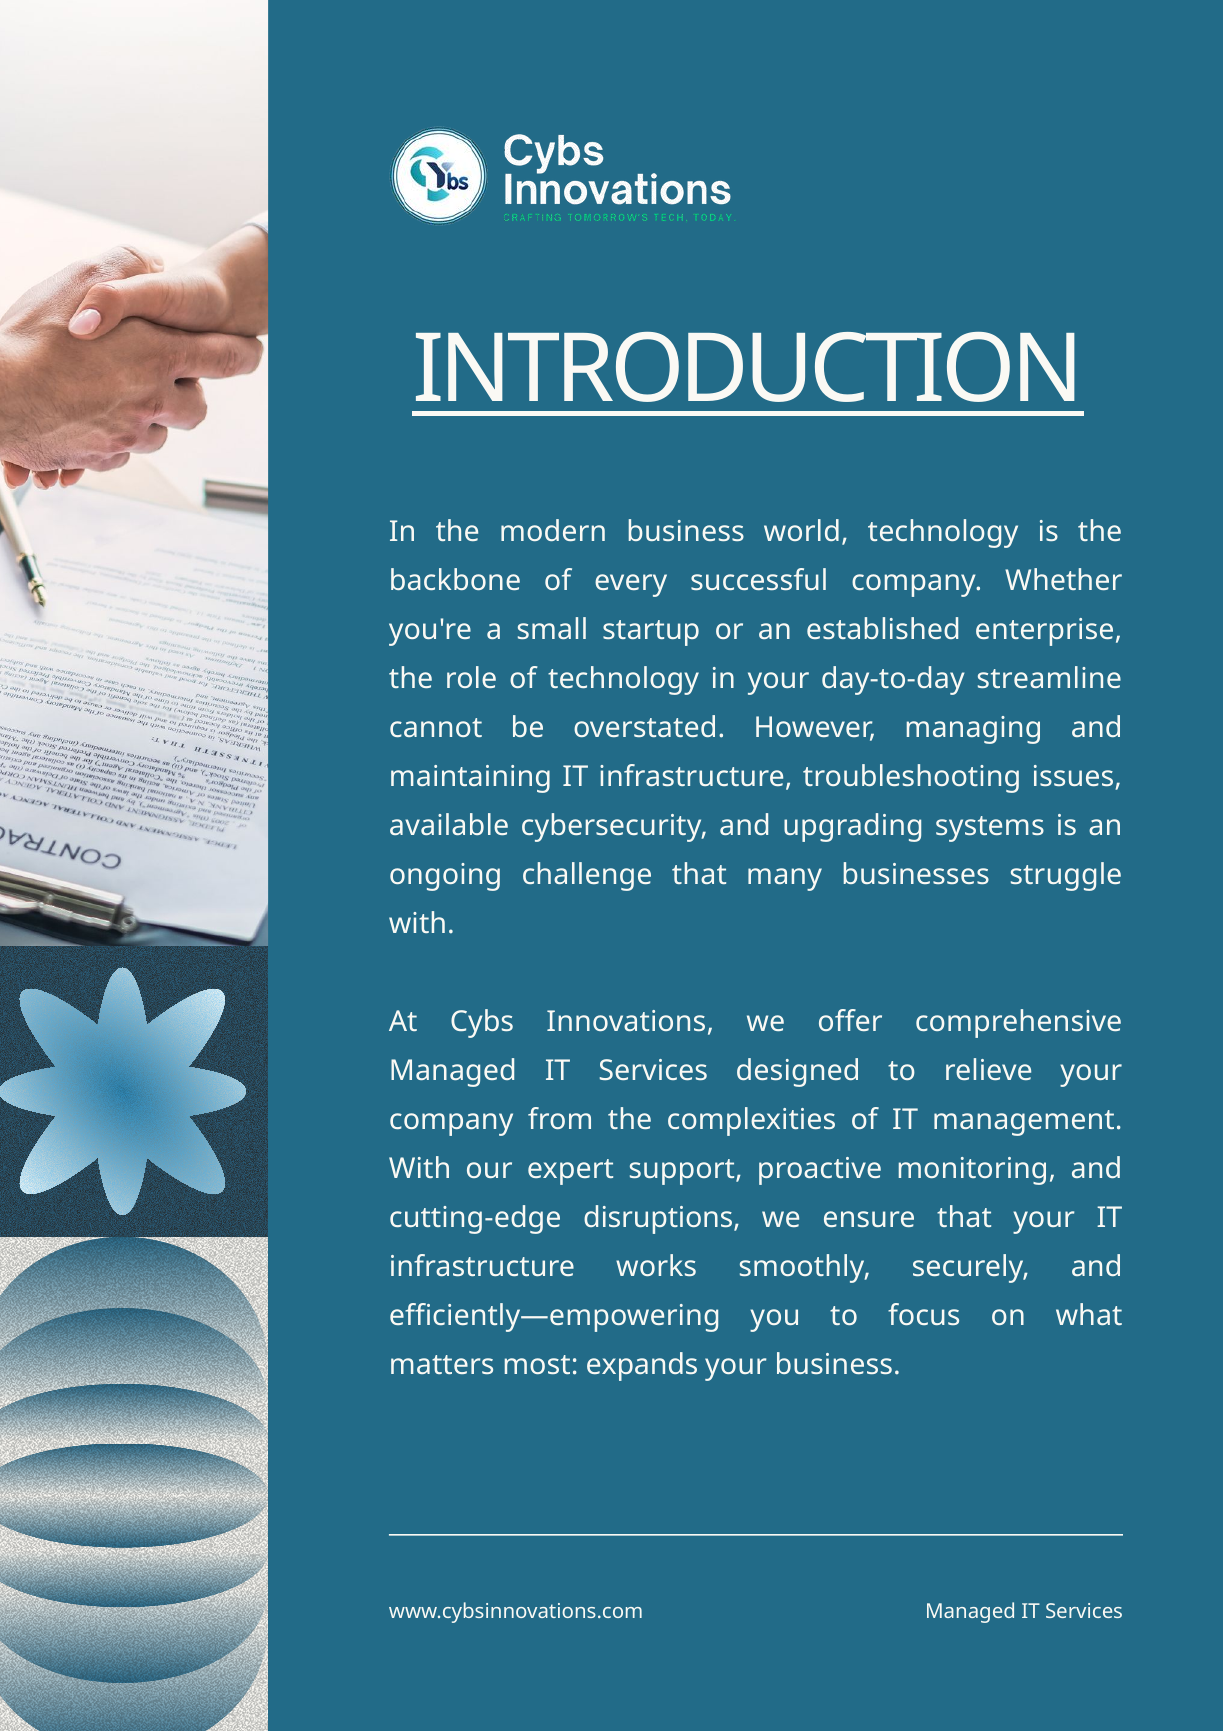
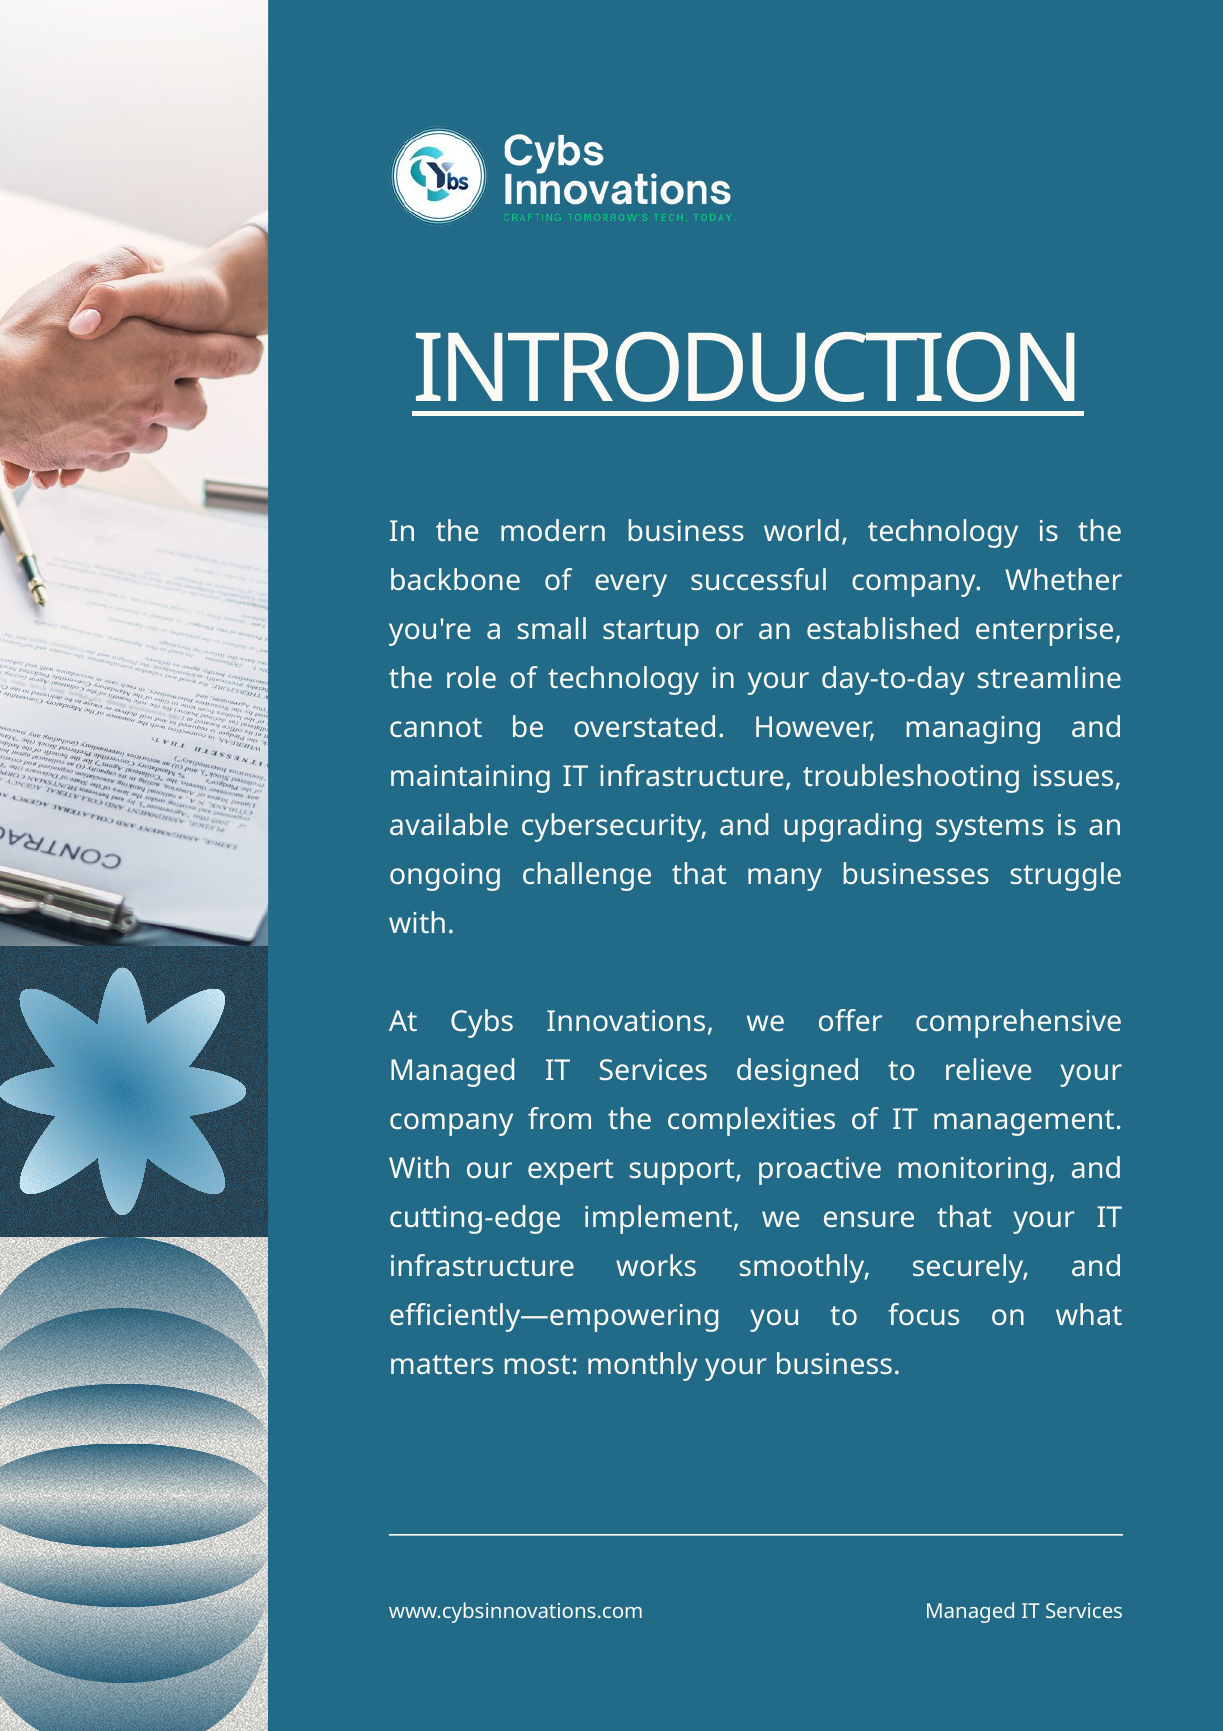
disruptions: disruptions -> implement
expands: expands -> monthly
